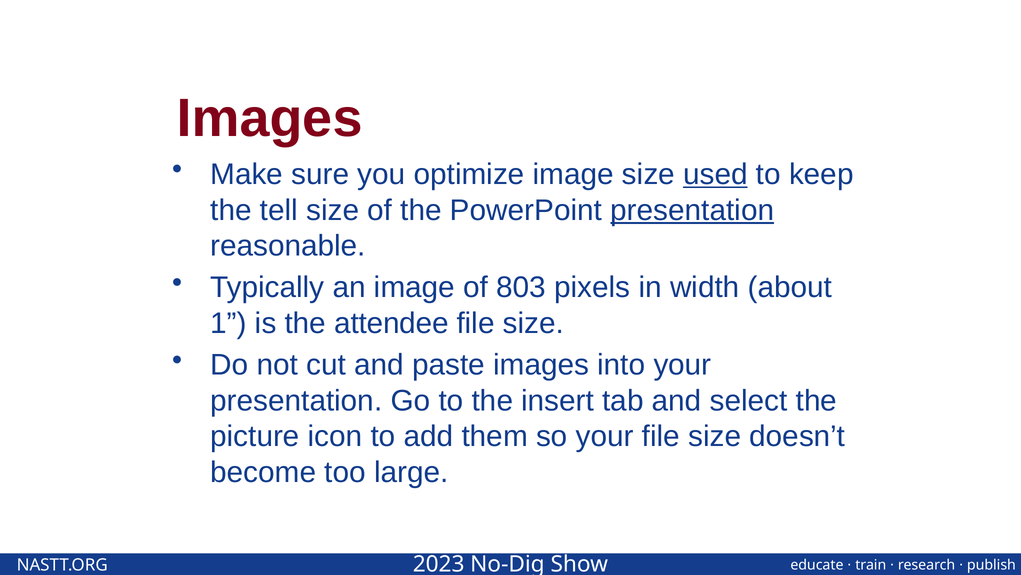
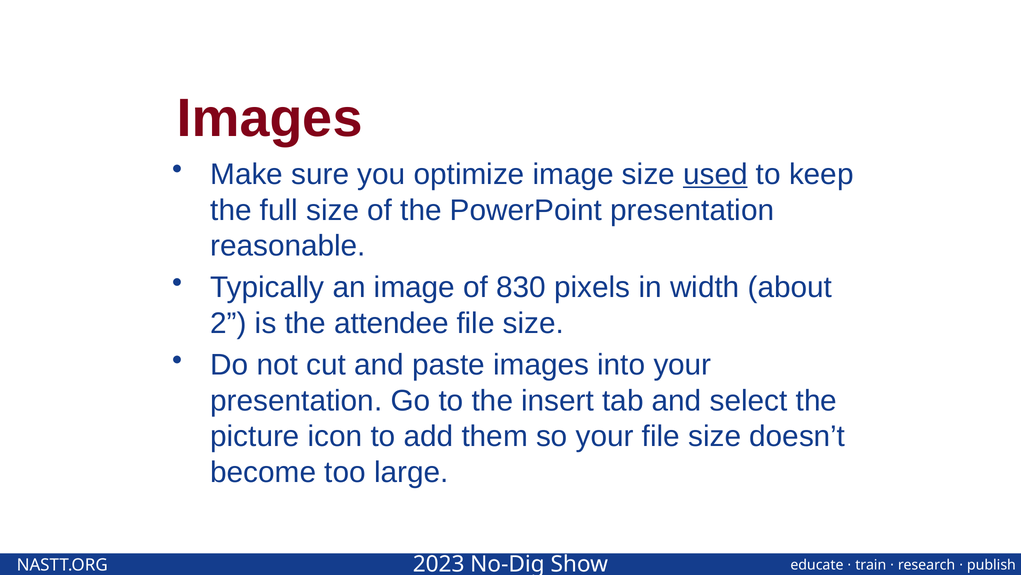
tell: tell -> full
presentation at (692, 210) underline: present -> none
803: 803 -> 830
1: 1 -> 2
